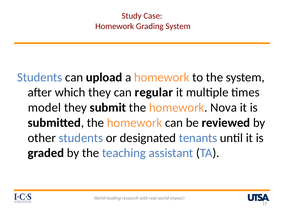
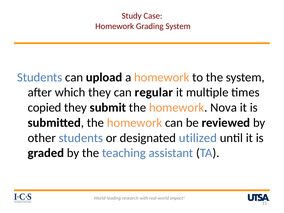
model: model -> copied
tenants: tenants -> utilized
